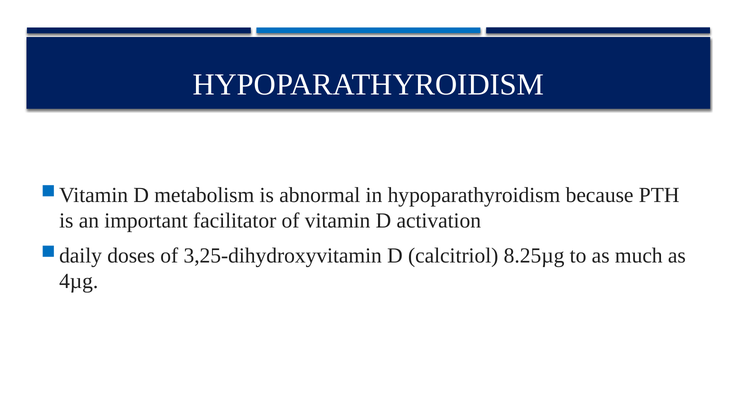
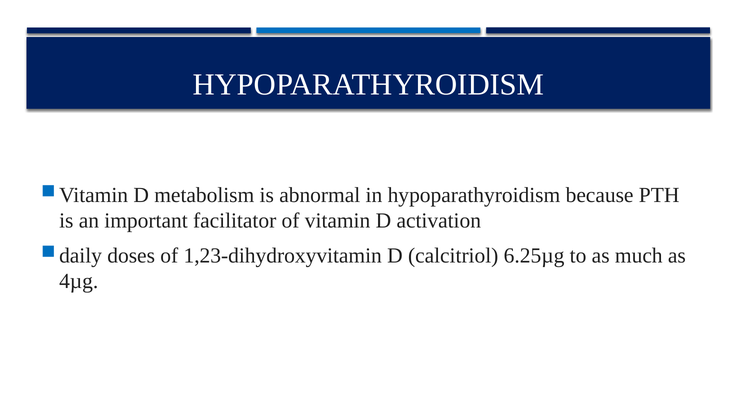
3,25-dihydroxyvitamin: 3,25-dihydroxyvitamin -> 1,23-dihydroxyvitamin
8.25µg: 8.25µg -> 6.25µg
